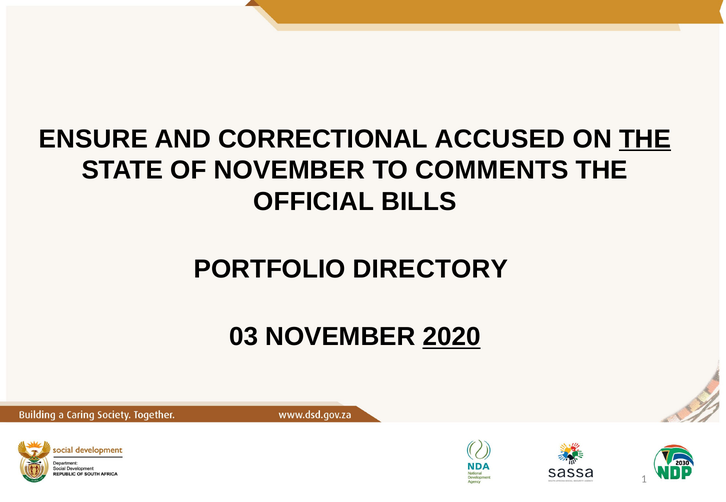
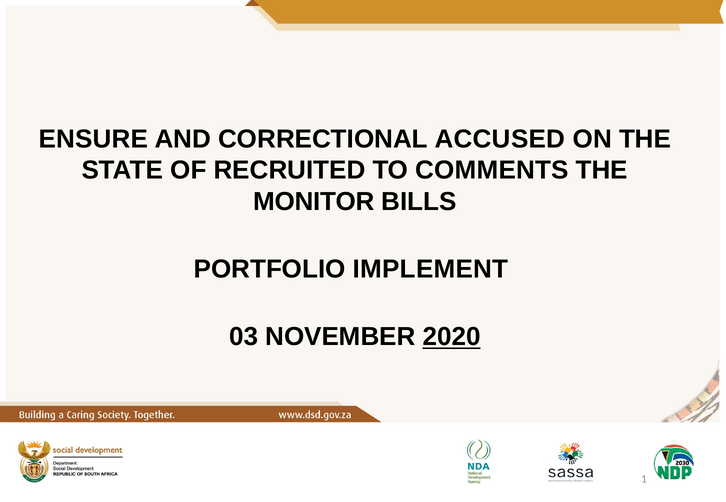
THE at (645, 139) underline: present -> none
OF NOVEMBER: NOVEMBER -> RECRUITED
OFFICIAL: OFFICIAL -> MONITOR
DIRECTORY: DIRECTORY -> IMPLEMENT
